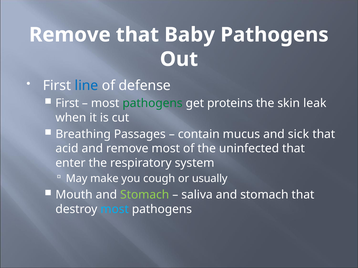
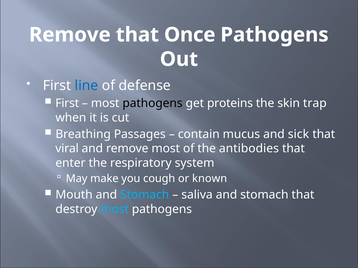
Baby: Baby -> Once
pathogens at (153, 103) colour: green -> black
leak: leak -> trap
acid: acid -> viral
uninfected: uninfected -> antibodies
usually: usually -> known
Stomach at (145, 195) colour: light green -> light blue
